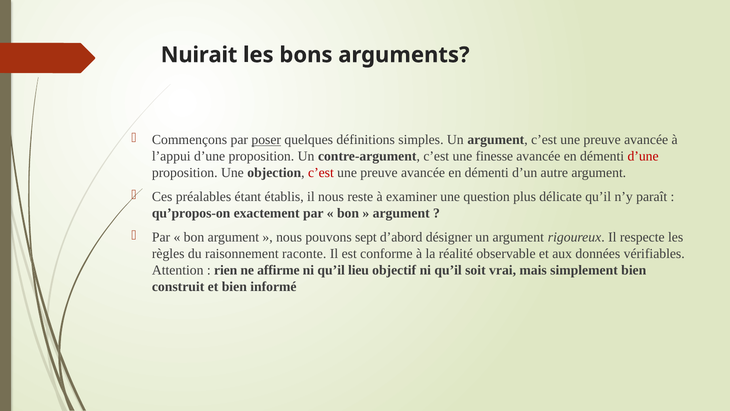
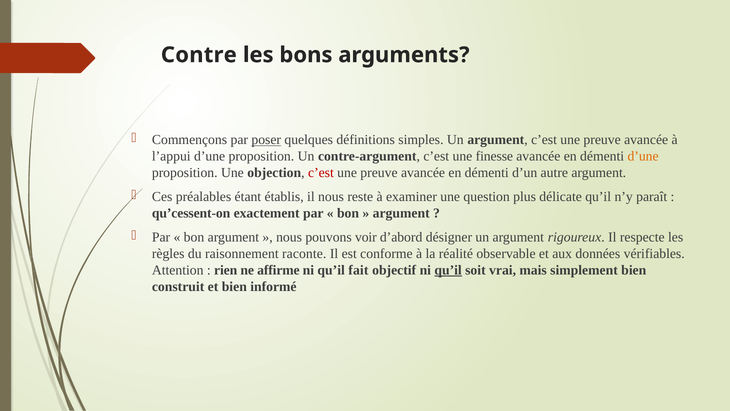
Nuirait: Nuirait -> Contre
d’une at (643, 156) colour: red -> orange
qu’propos-on: qu’propos-on -> qu’cessent-on
sept: sept -> voir
lieu: lieu -> fait
qu’il at (448, 270) underline: none -> present
